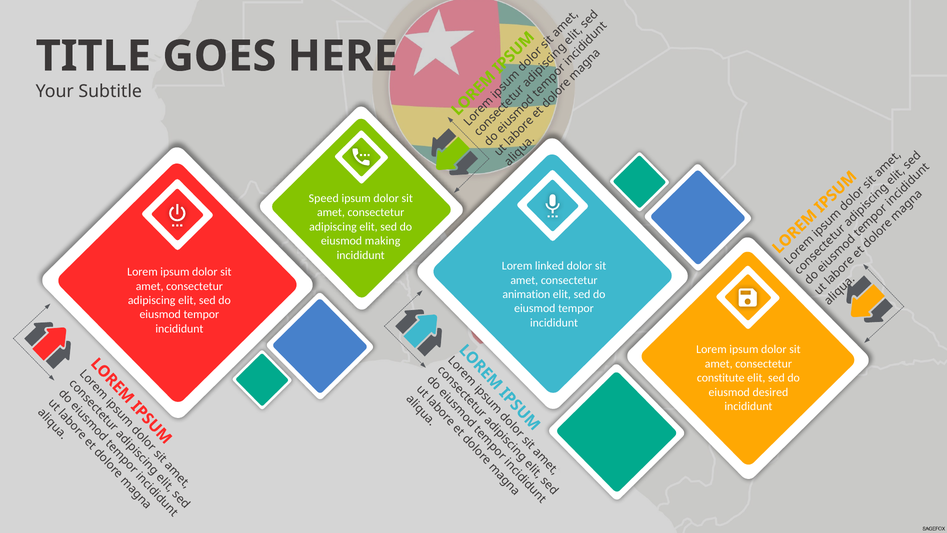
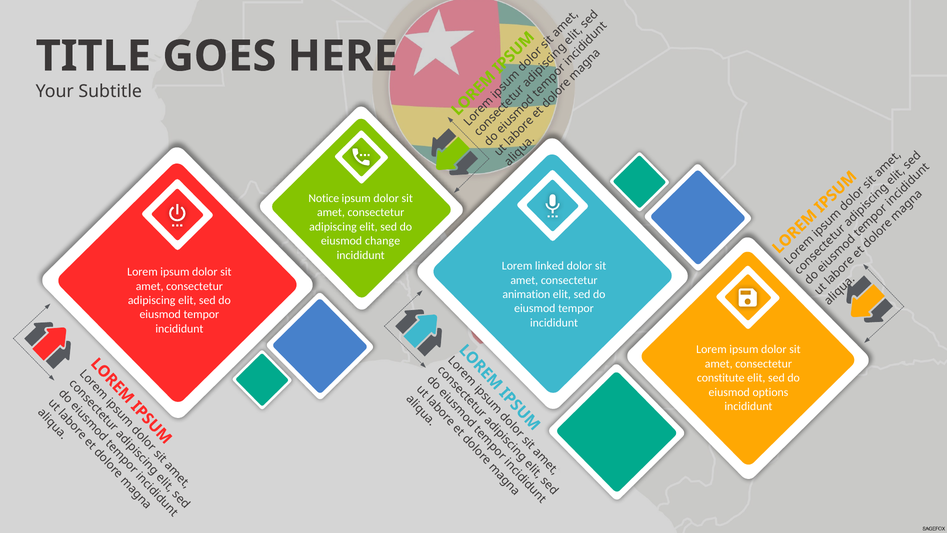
Speed: Speed -> Notice
making: making -> change
desired: desired -> options
